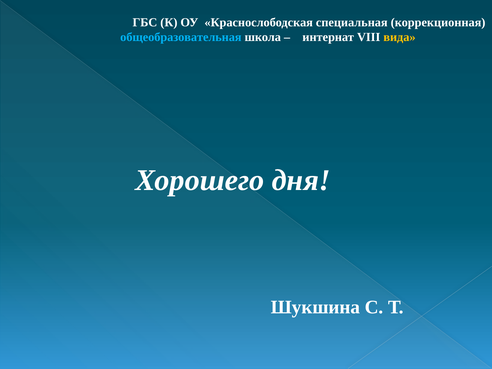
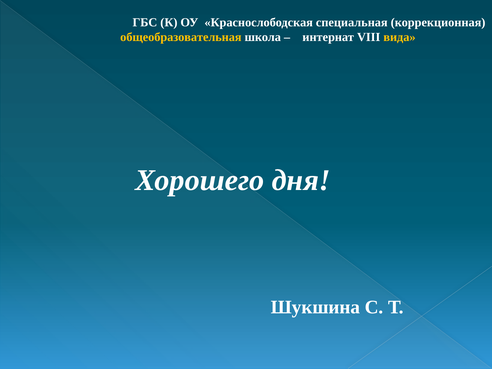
общеобразовательная colour: light blue -> yellow
